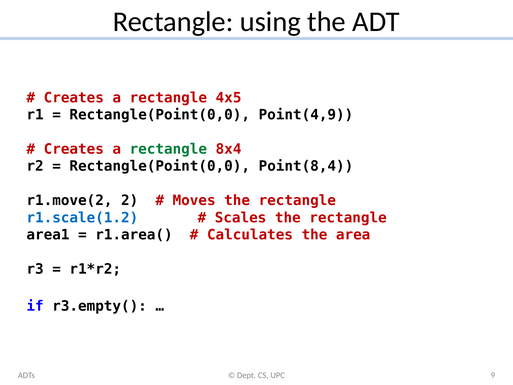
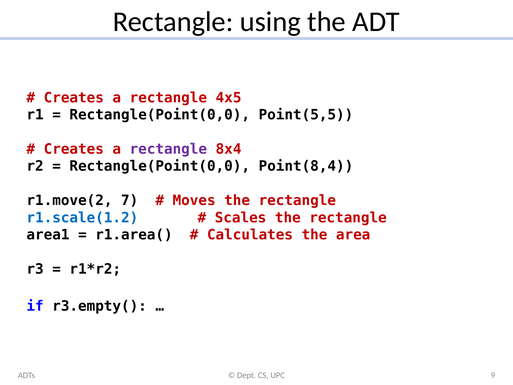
Point(4,9: Point(4,9 -> Point(5,5
rectangle at (168, 149) colour: green -> purple
2: 2 -> 7
